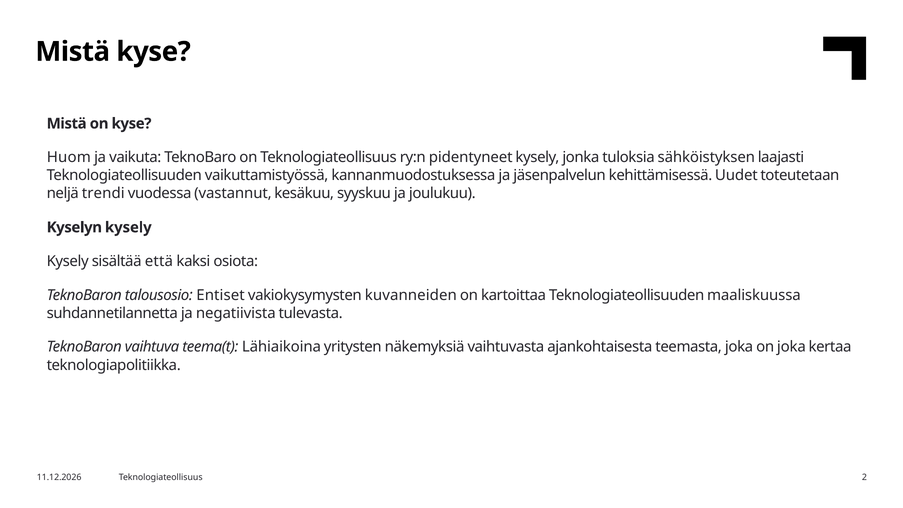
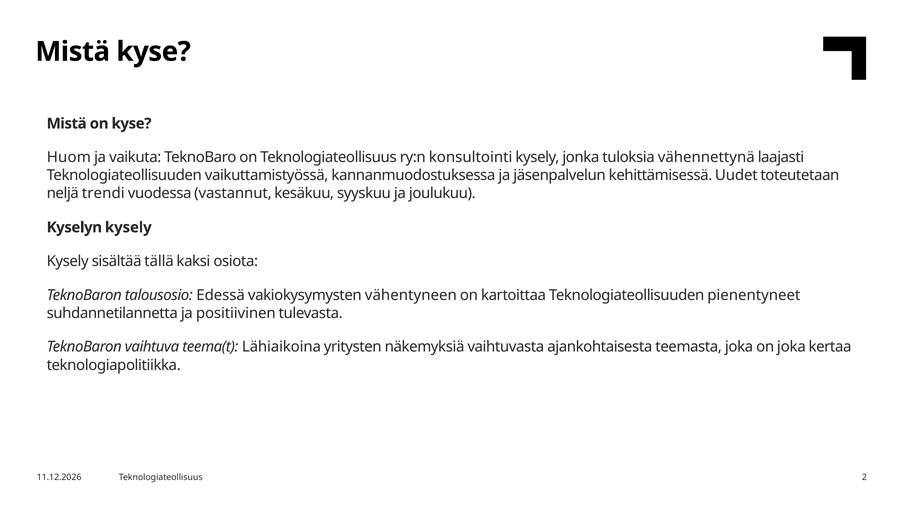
pidentyneet: pidentyneet -> konsultointi
sähköistyksen: sähköistyksen -> vähennettynä
että: että -> tällä
Entiset: Entiset -> Edessä
kuvanneiden: kuvanneiden -> vähentyneen
maaliskuussa: maaliskuussa -> pienentyneet
negatiivista: negatiivista -> positiivinen
